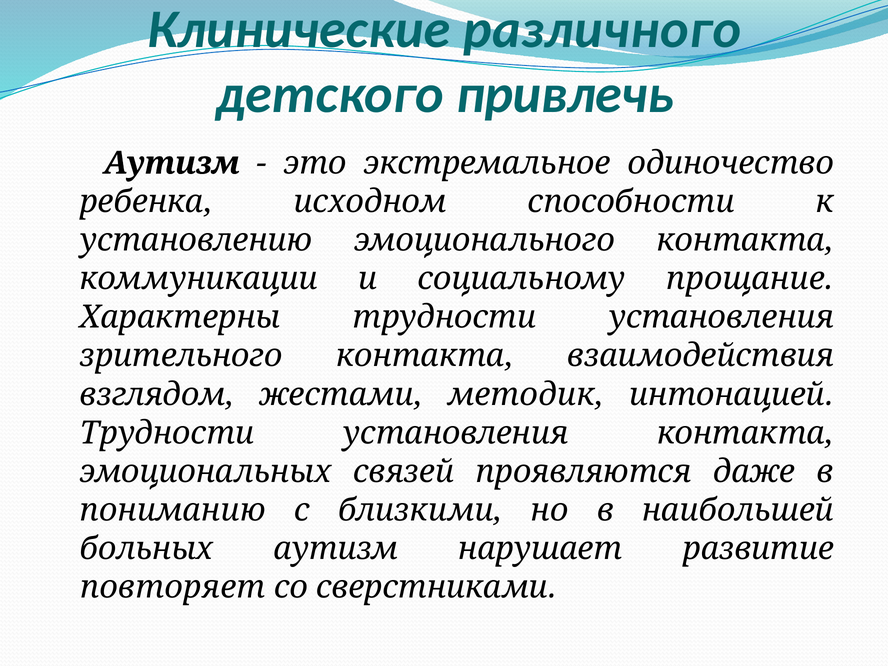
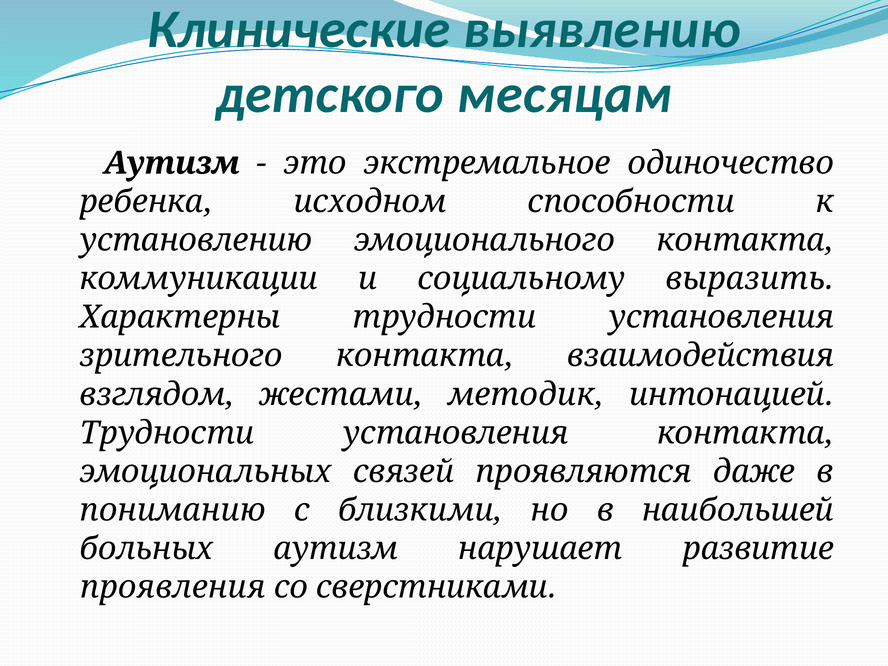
различного: различного -> выявлению
привлечь: привлечь -> месяцам
прощание: прощание -> выразить
повторяет: повторяет -> проявления
